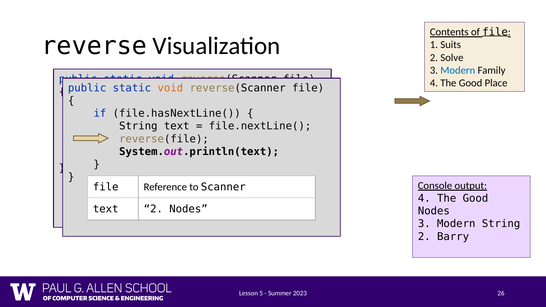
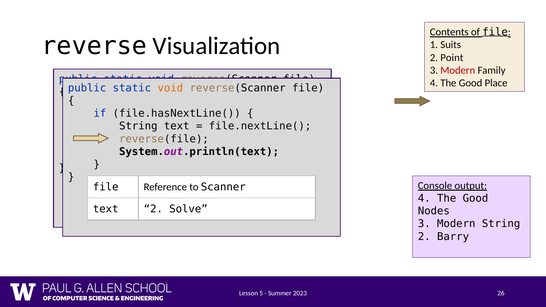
Solve: Solve -> Point
Modern at (458, 70) colour: blue -> red
2 Nodes: Nodes -> Solve
